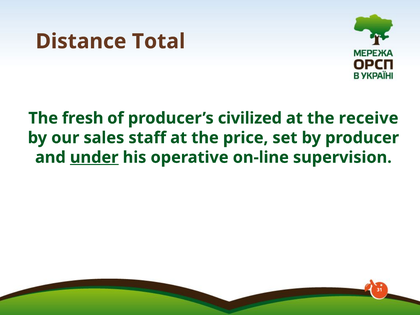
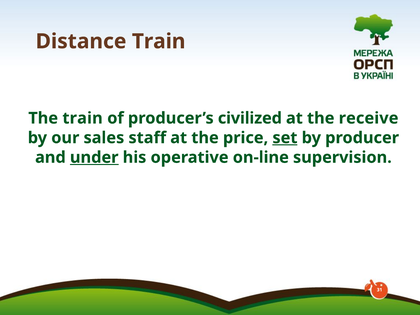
Distance Total: Total -> Train
The fresh: fresh -> train
set underline: none -> present
